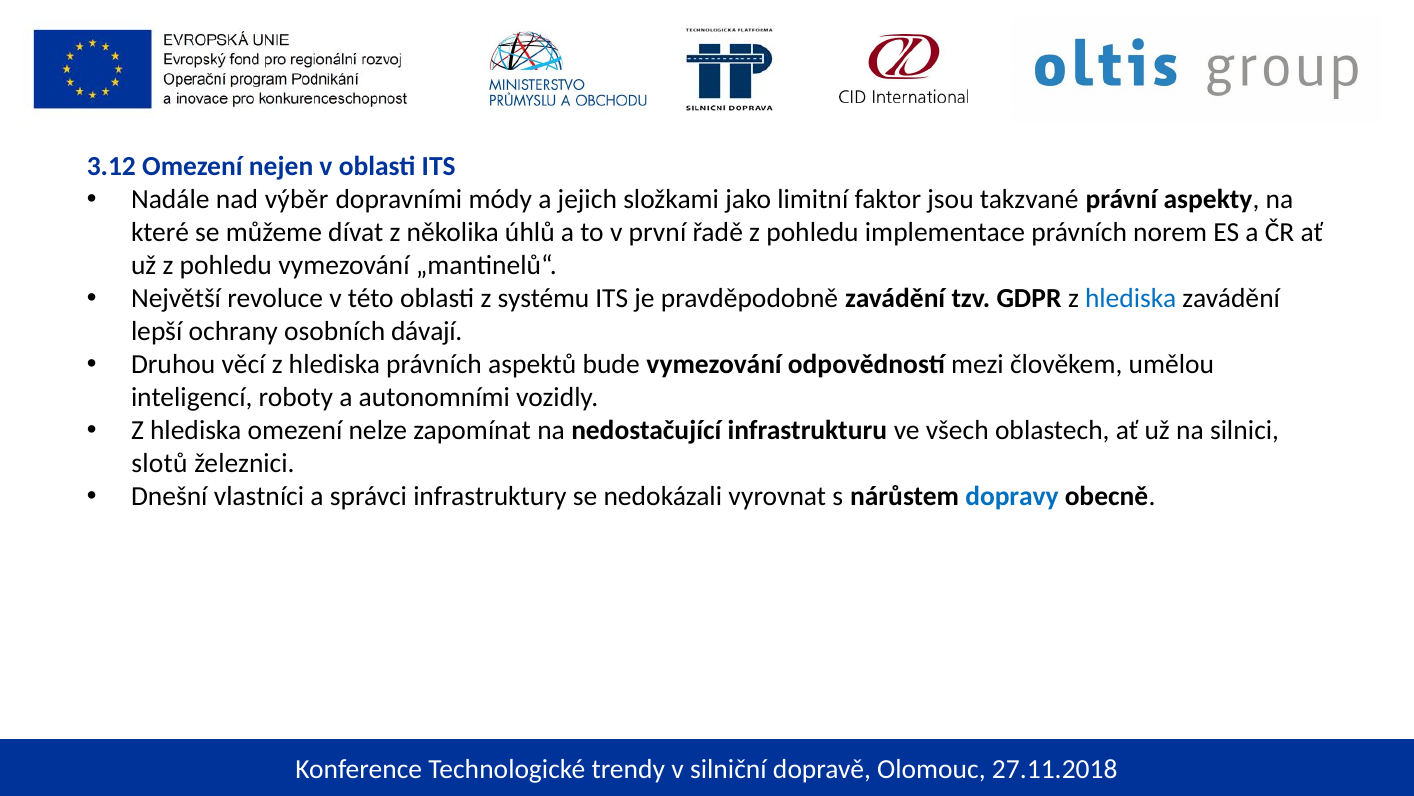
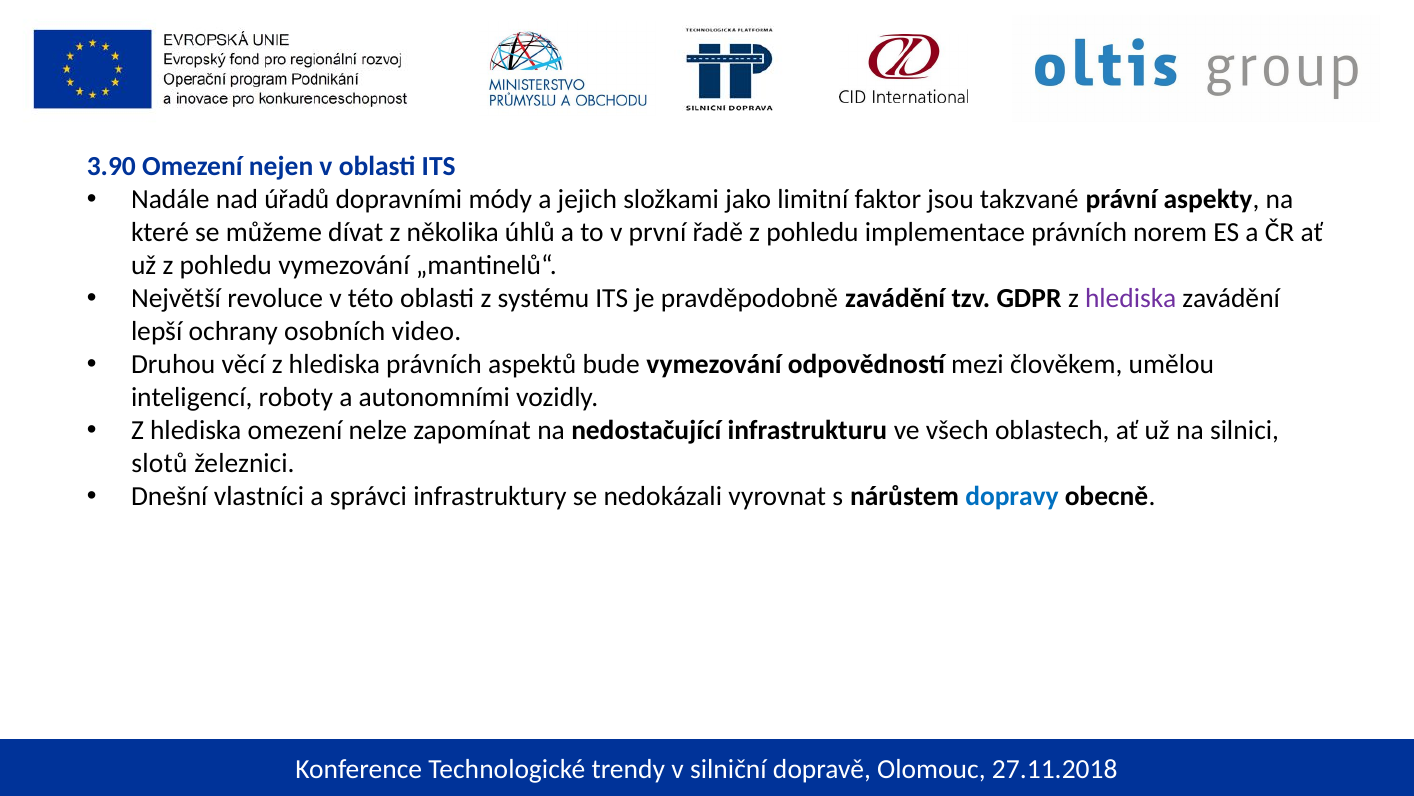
3.12: 3.12 -> 3.90
výběr: výběr -> úřadů
hlediska at (1131, 298) colour: blue -> purple
dávají: dávají -> video
